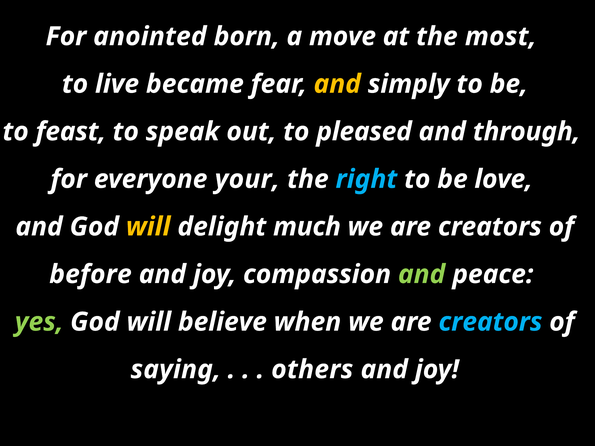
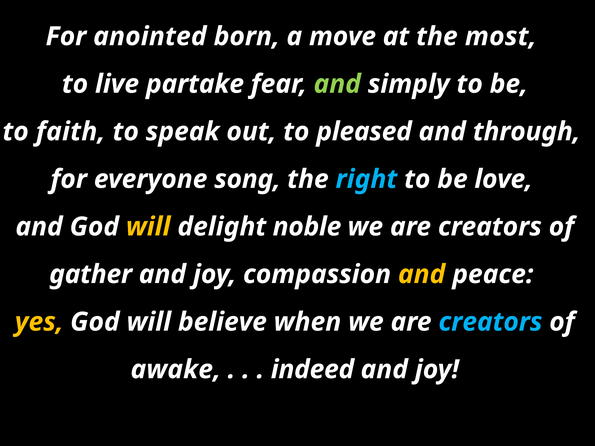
became: became -> partake
and at (337, 84) colour: yellow -> light green
feast: feast -> faith
your: your -> song
much: much -> noble
before: before -> gather
and at (422, 274) colour: light green -> yellow
yes colour: light green -> yellow
saying: saying -> awake
others: others -> indeed
